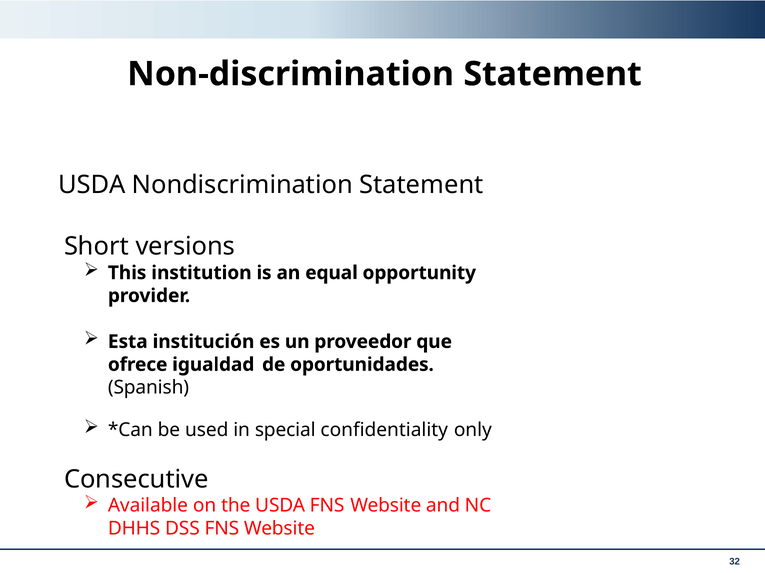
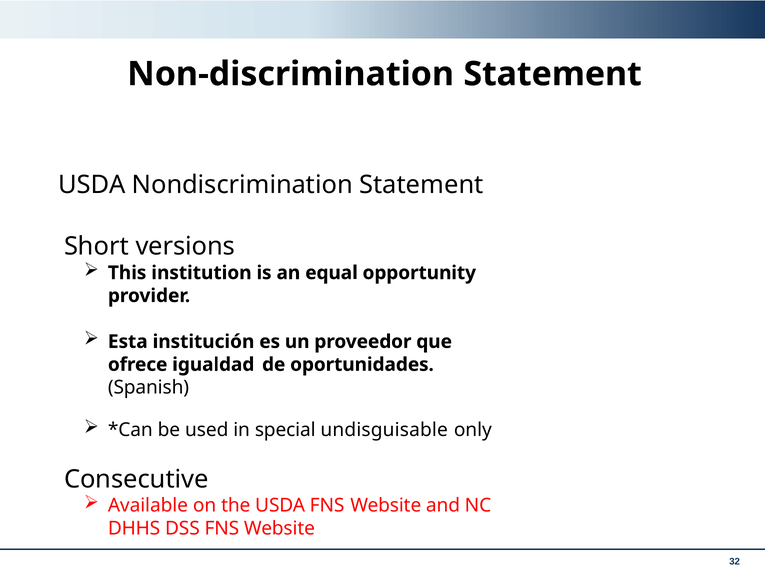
confidentiality: confidentiality -> undisguisable
